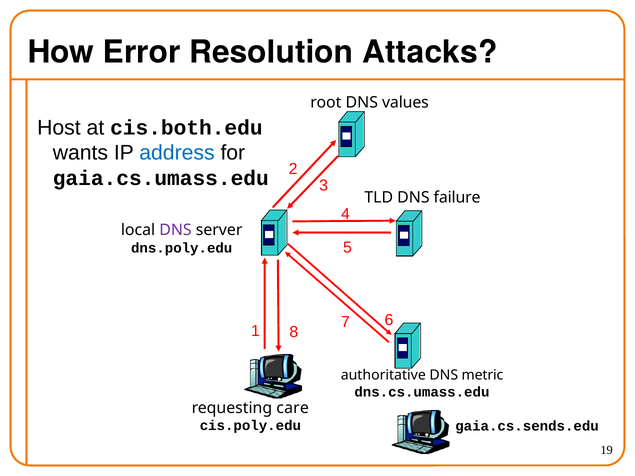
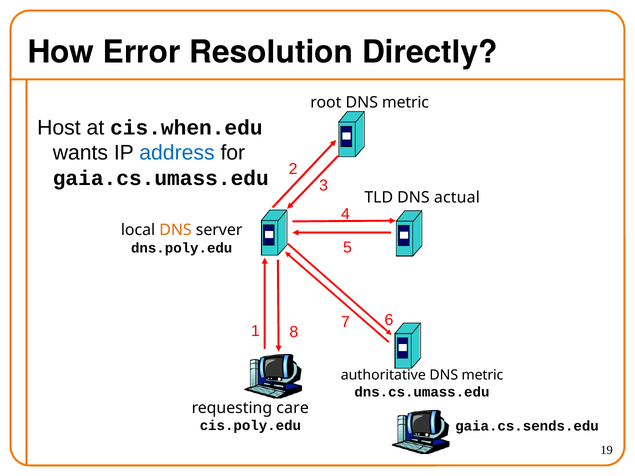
Attacks: Attacks -> Directly
values at (405, 102): values -> metric
cis.both.edu: cis.both.edu -> cis.when.edu
failure: failure -> actual
DNS at (175, 230) colour: purple -> orange
